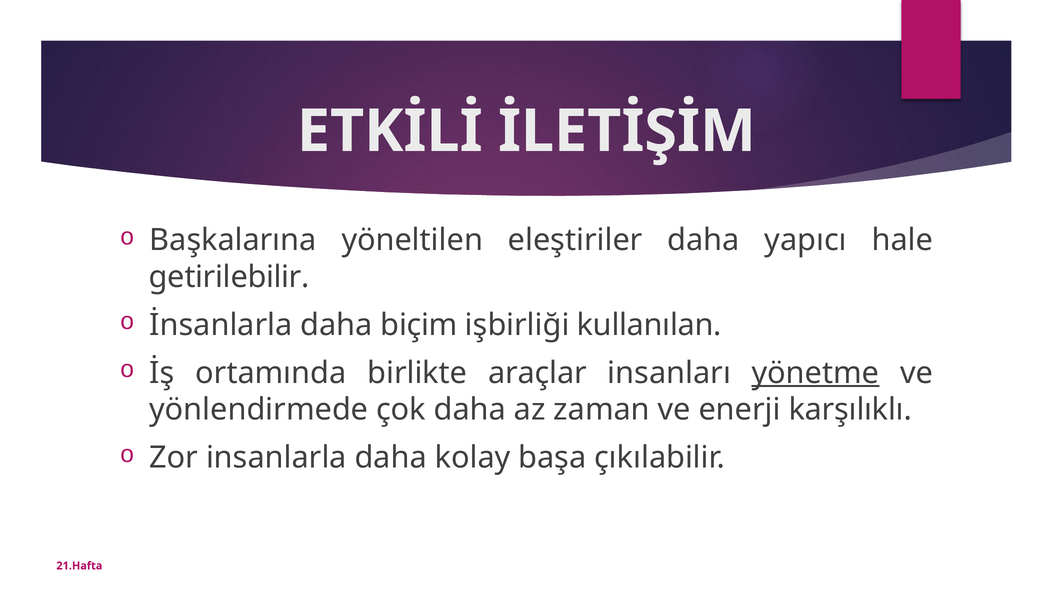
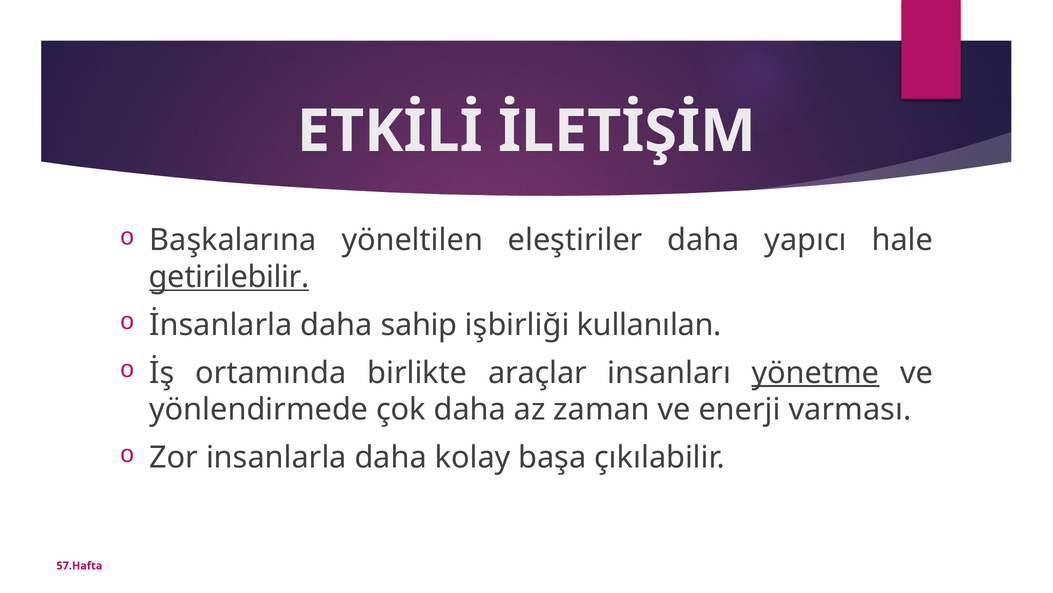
getirilebilir underline: none -> present
biçim: biçim -> sahip
karşılıklı: karşılıklı -> varması
21.Hafta: 21.Hafta -> 57.Hafta
